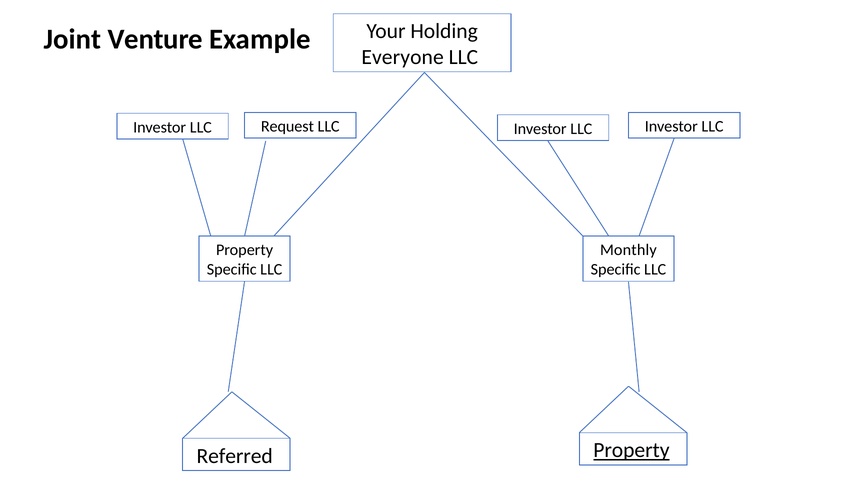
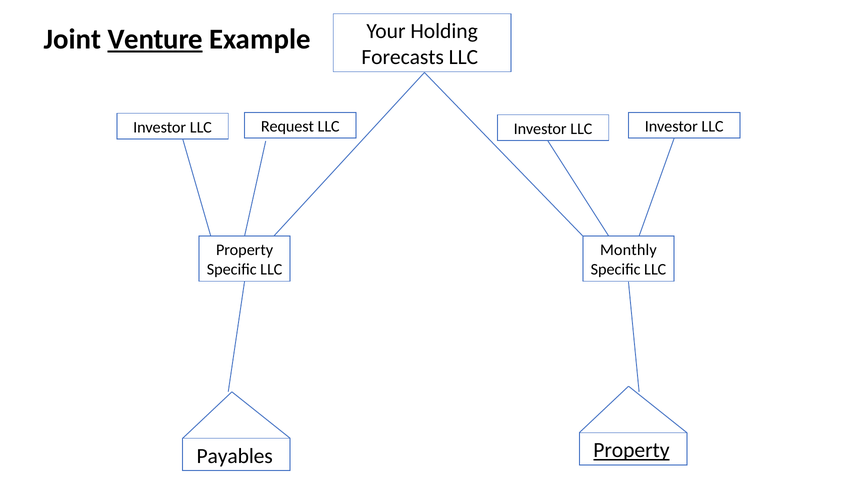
Venture underline: none -> present
Everyone: Everyone -> Forecasts
Referred: Referred -> Payables
